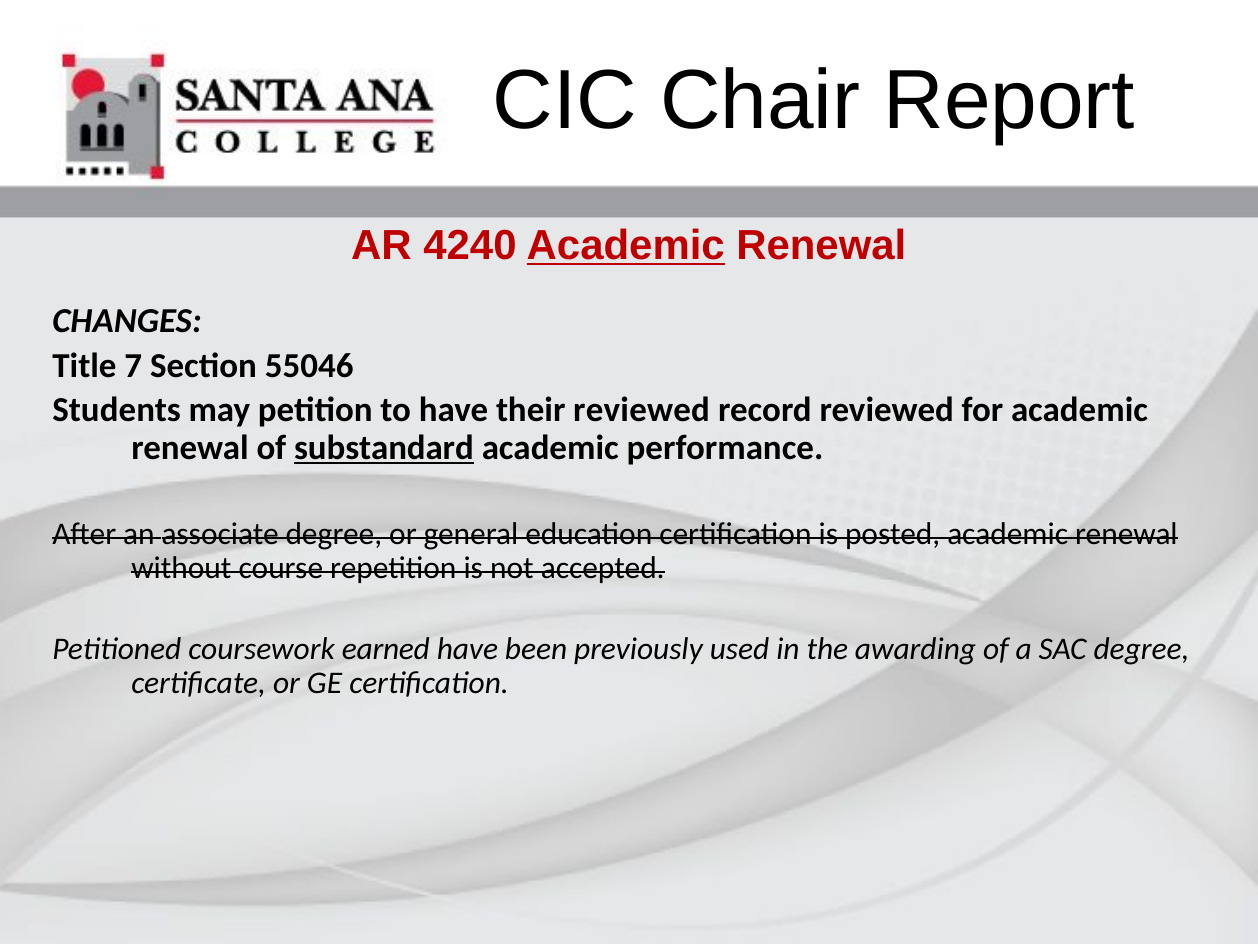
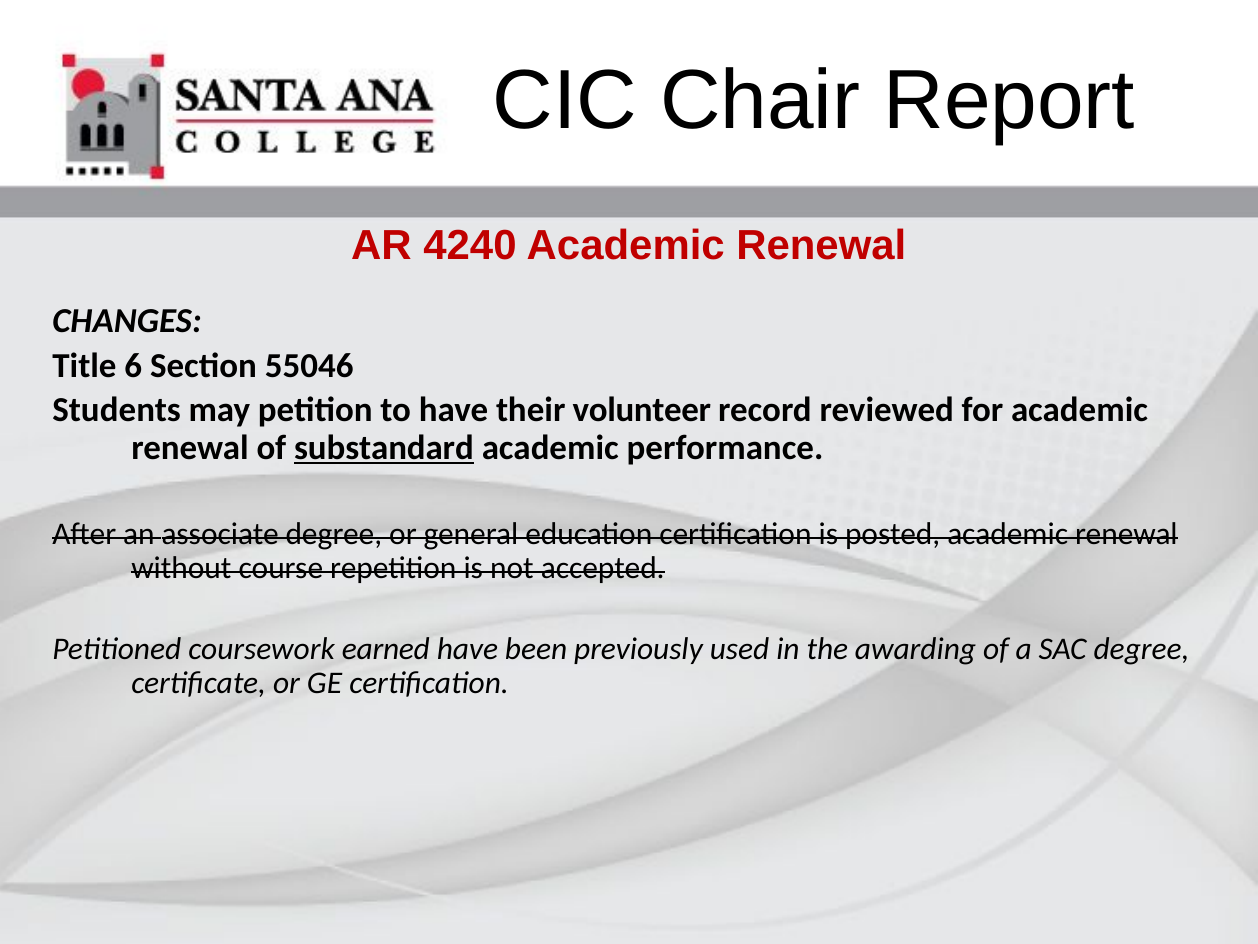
Academic at (626, 246) underline: present -> none
7: 7 -> 6
their reviewed: reviewed -> volunteer
